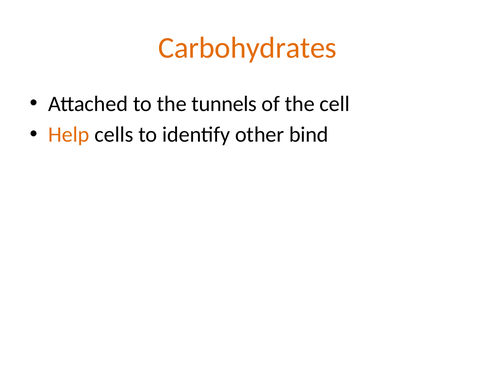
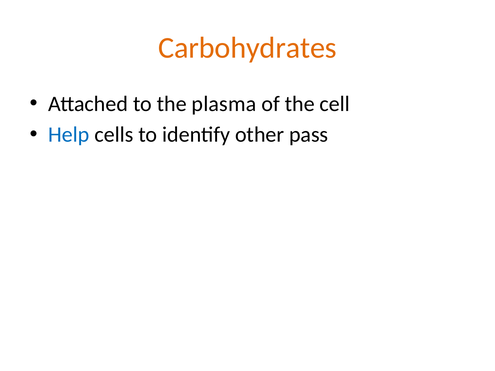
tunnels: tunnels -> plasma
Help colour: orange -> blue
bind: bind -> pass
